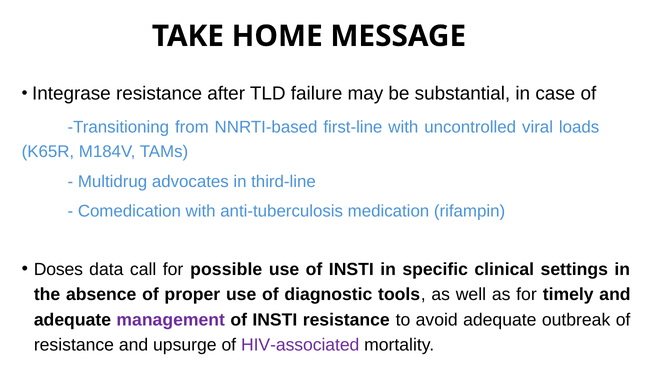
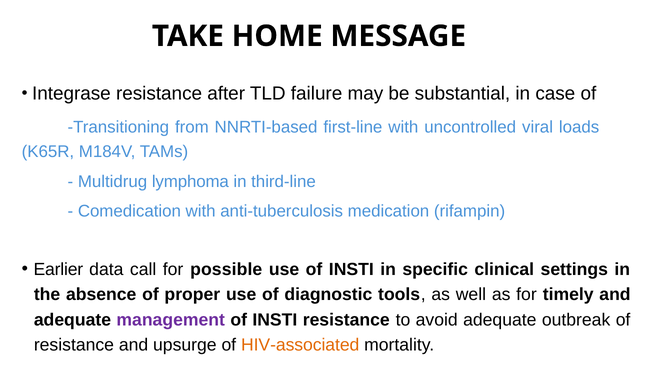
advocates: advocates -> lymphoma
Doses: Doses -> Earlier
HIV-associated colour: purple -> orange
